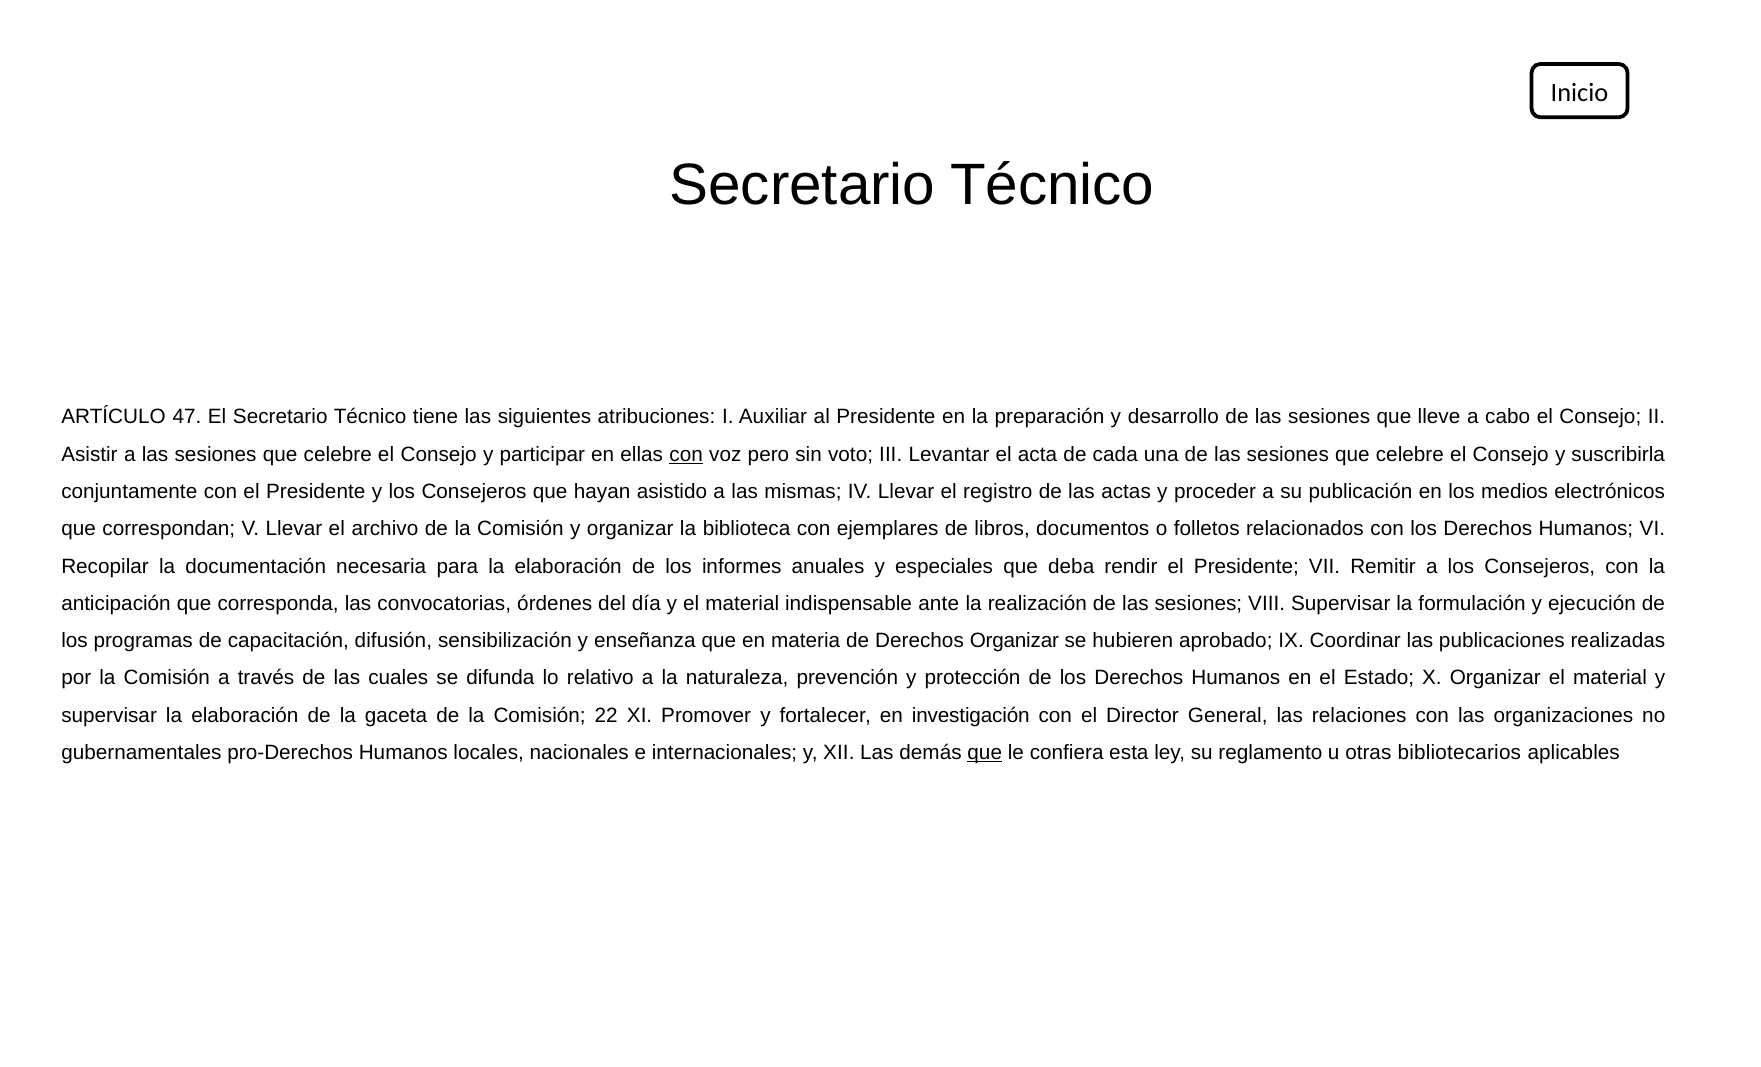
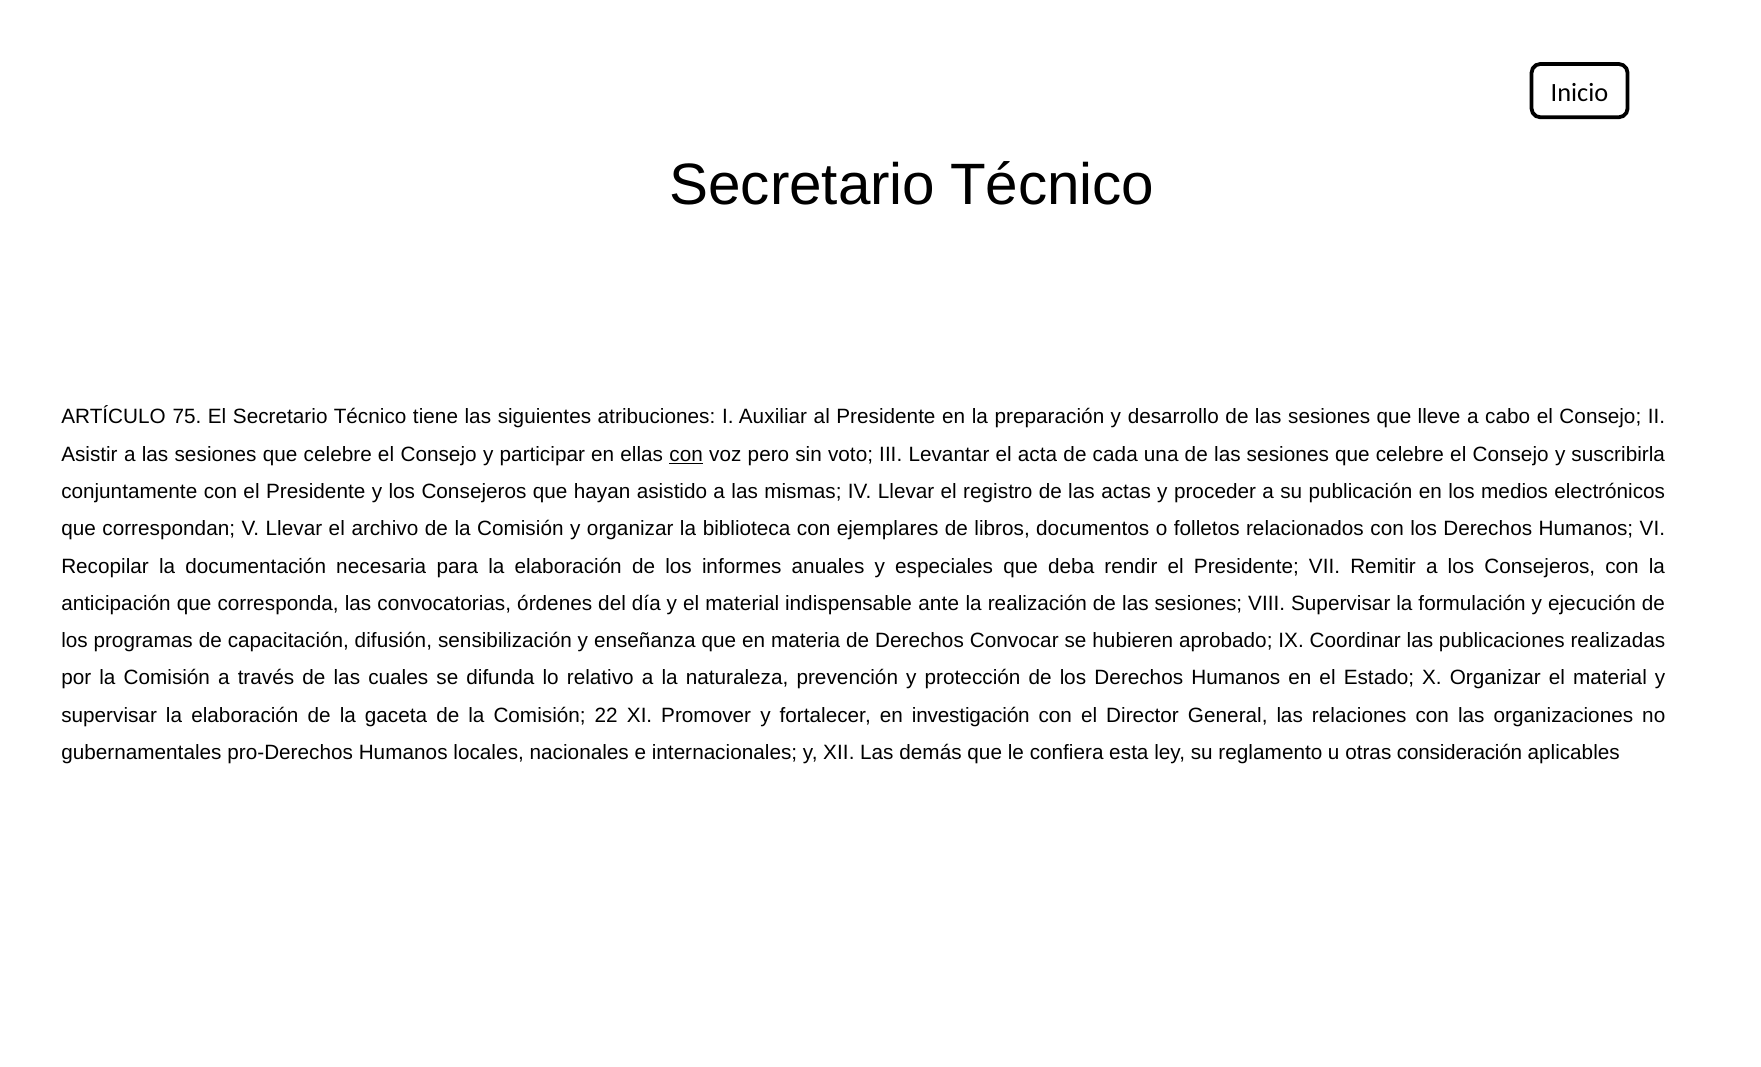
47: 47 -> 75
Derechos Organizar: Organizar -> Convocar
que at (985, 753) underline: present -> none
bibliotecarios: bibliotecarios -> consideración
